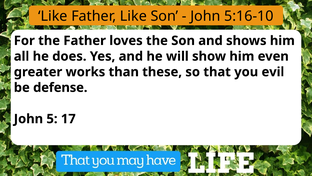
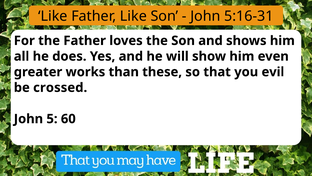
5:16-10: 5:16-10 -> 5:16-31
defense: defense -> crossed
17: 17 -> 60
